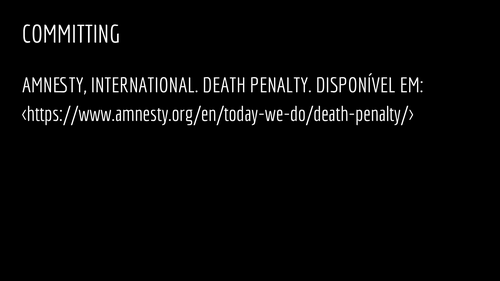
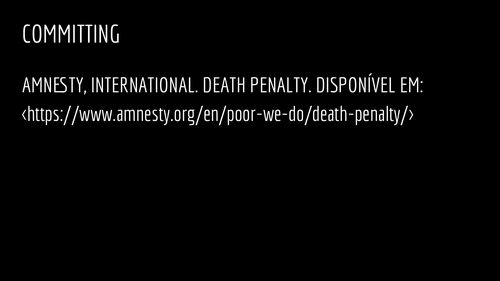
<https://www.amnesty.org/en/today-we-do/death-penalty/>: <https://www.amnesty.org/en/today-we-do/death-penalty/> -> <https://www.amnesty.org/en/poor-we-do/death-penalty/>
